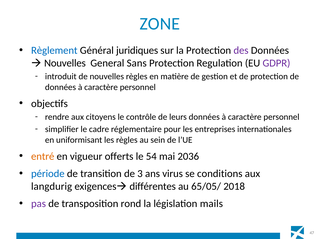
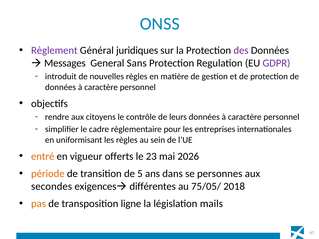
ZONE: ZONE -> ONSS
Règlement colour: blue -> purple
Nouvelles at (65, 63): Nouvelles -> Messages
54: 54 -> 23
2036: 2036 -> 2026
période colour: blue -> orange
3: 3 -> 5
virus: virus -> dans
conditions: conditions -> personnes
langdurig: langdurig -> secondes
65/05/: 65/05/ -> 75/05/
pas colour: purple -> orange
rond: rond -> ligne
